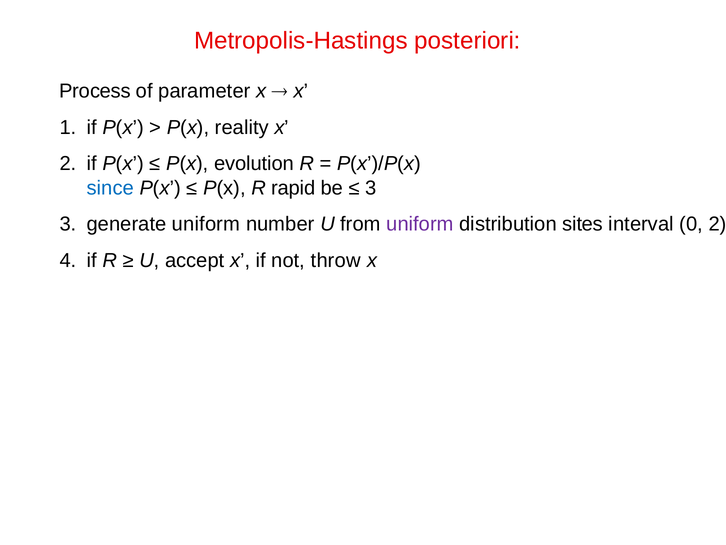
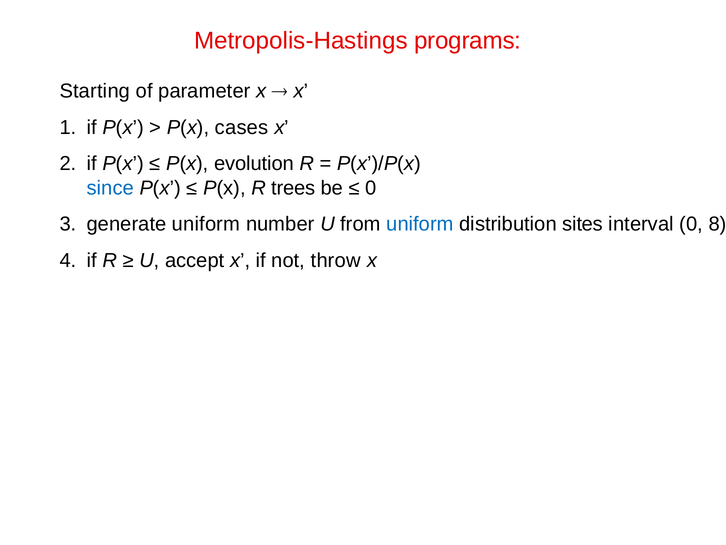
posteriori: posteriori -> programs
Process: Process -> Starting
reality: reality -> cases
rapid: rapid -> trees
3 at (371, 188): 3 -> 0
uniform at (420, 224) colour: purple -> blue
0 2: 2 -> 8
